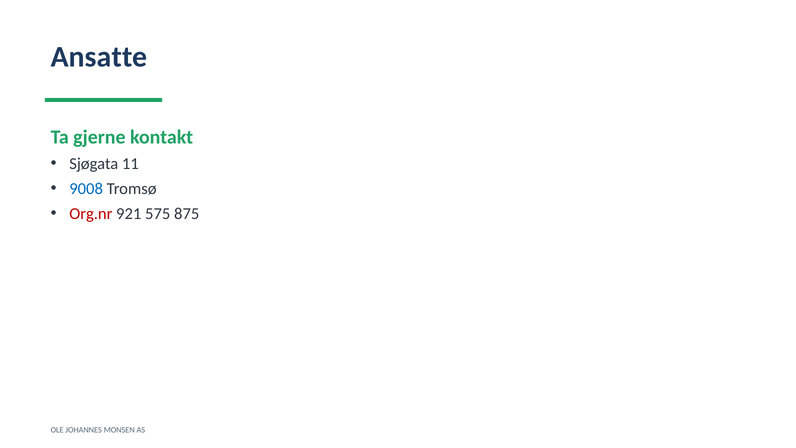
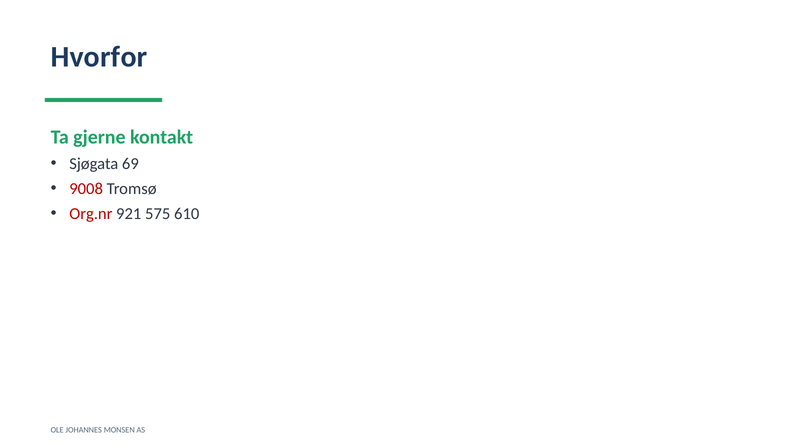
Ansatte: Ansatte -> Hvorfor
11: 11 -> 69
9008 colour: blue -> red
875: 875 -> 610
